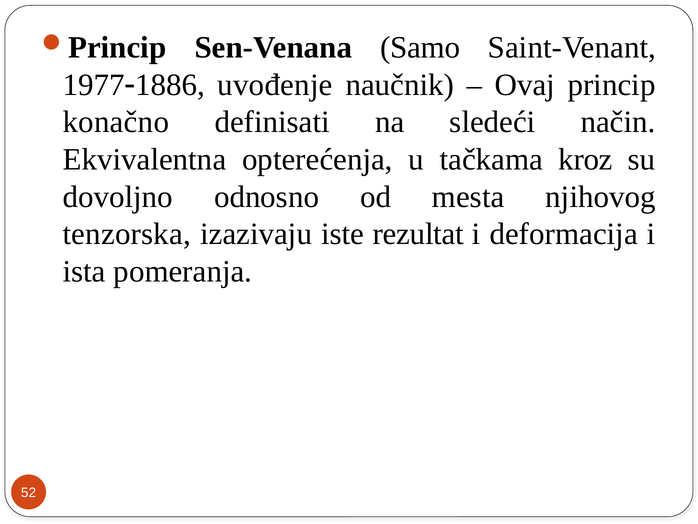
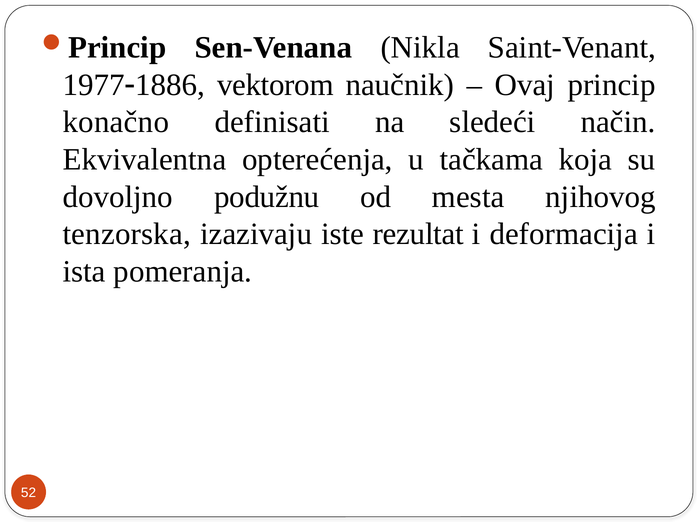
Samo: Samo -> Nikla
uvođenje: uvođenje -> vektorom
kroz: kroz -> koja
odnosno: odnosno -> podužnu
